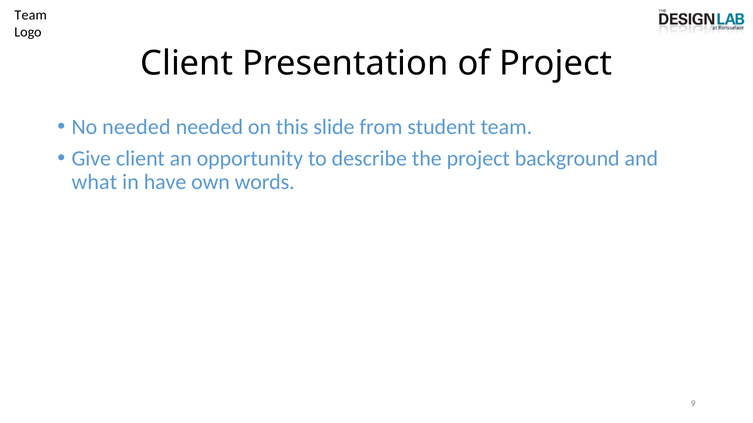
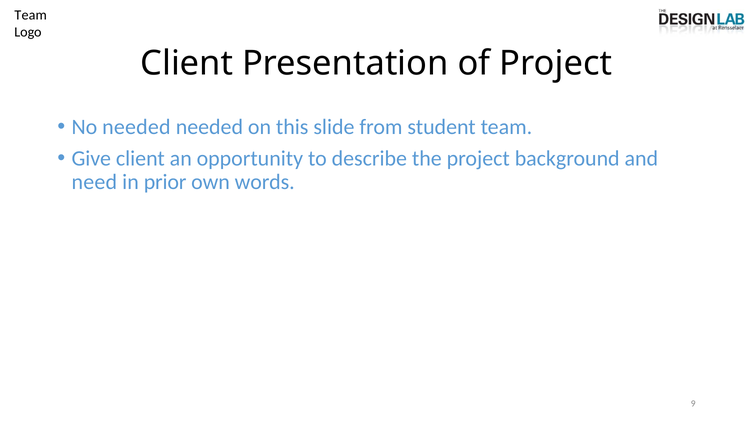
what: what -> need
have: have -> prior
